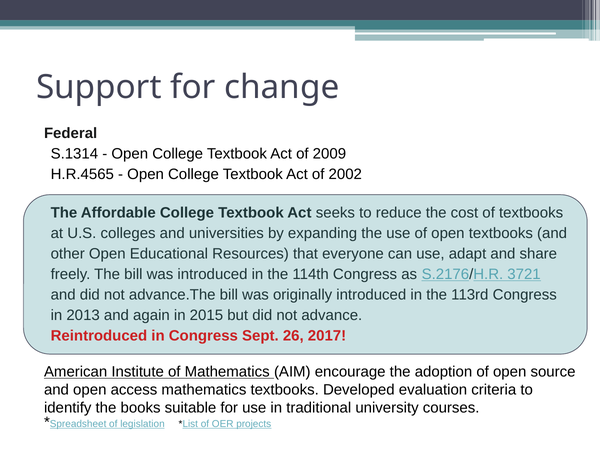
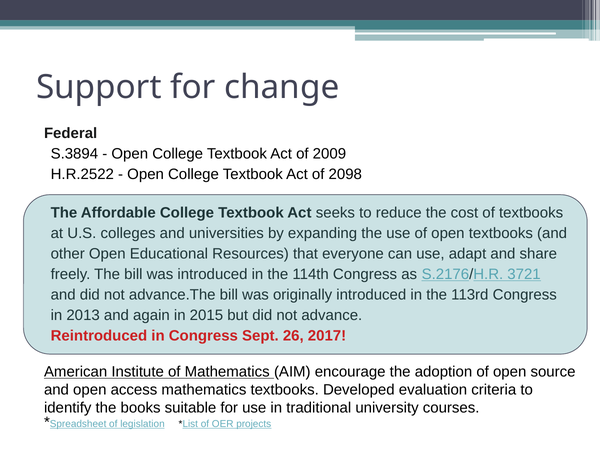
S.1314: S.1314 -> S.3894
H.R.4565: H.R.4565 -> H.R.2522
2002: 2002 -> 2098
